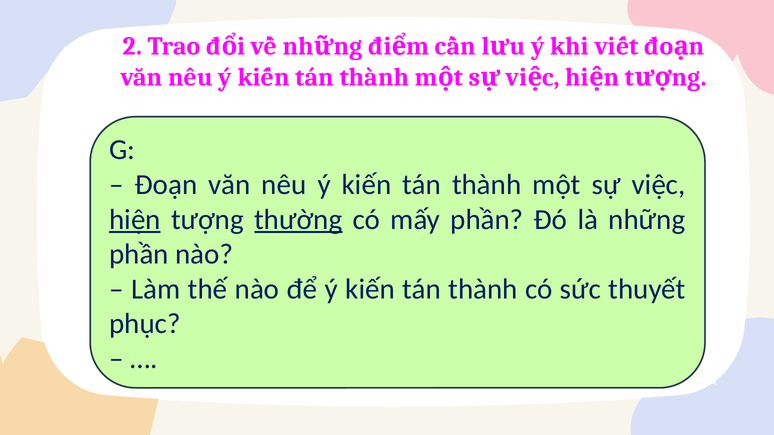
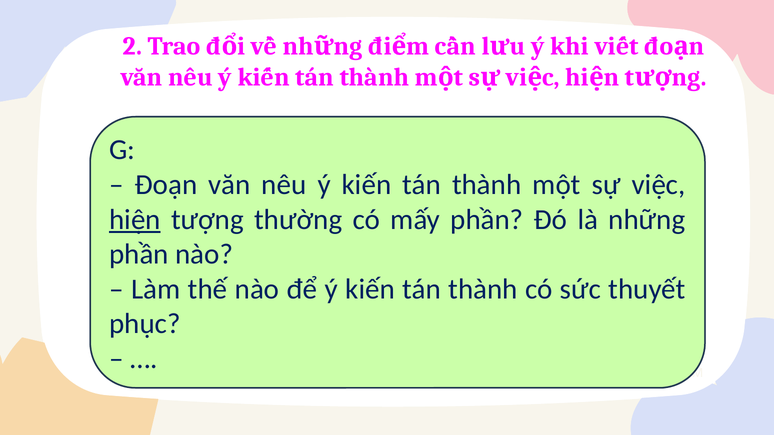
thường underline: present -> none
